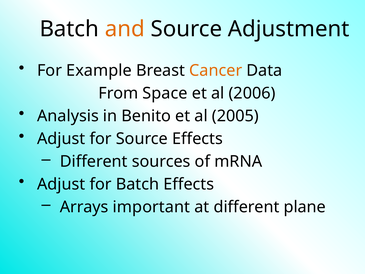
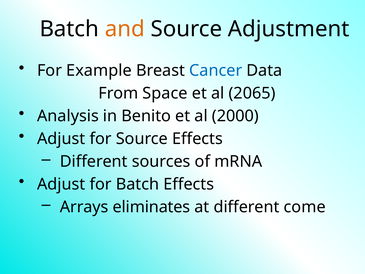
Cancer colour: orange -> blue
2006: 2006 -> 2065
2005: 2005 -> 2000
important: important -> eliminates
plane: plane -> come
